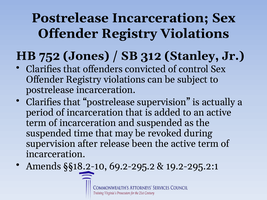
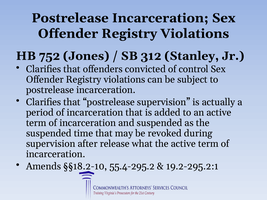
been: been -> what
69.2-295.2: 69.2-295.2 -> 55.4-295.2
